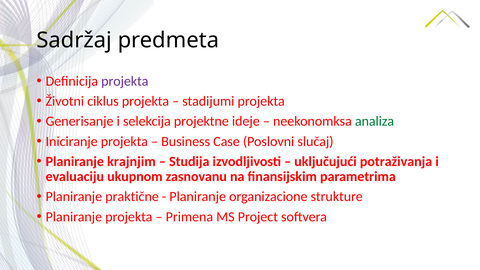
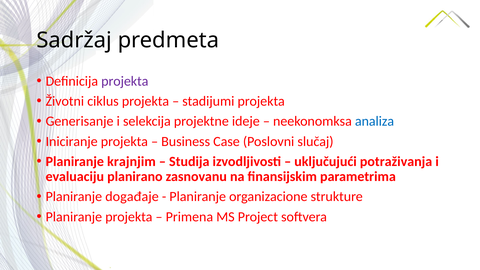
analiza colour: green -> blue
ukupnom: ukupnom -> planirano
praktične: praktične -> događaje
